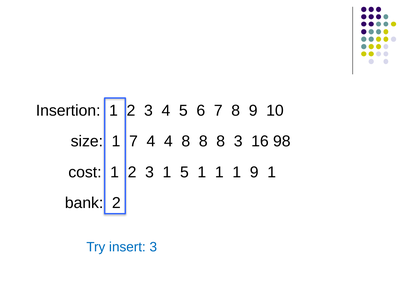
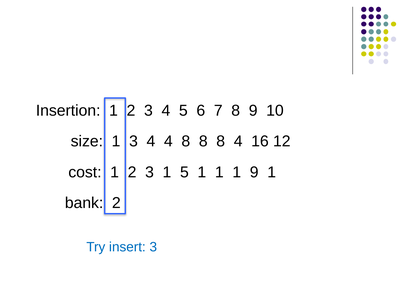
7 at (133, 141): 7 -> 3
8 3: 3 -> 4
98: 98 -> 12
